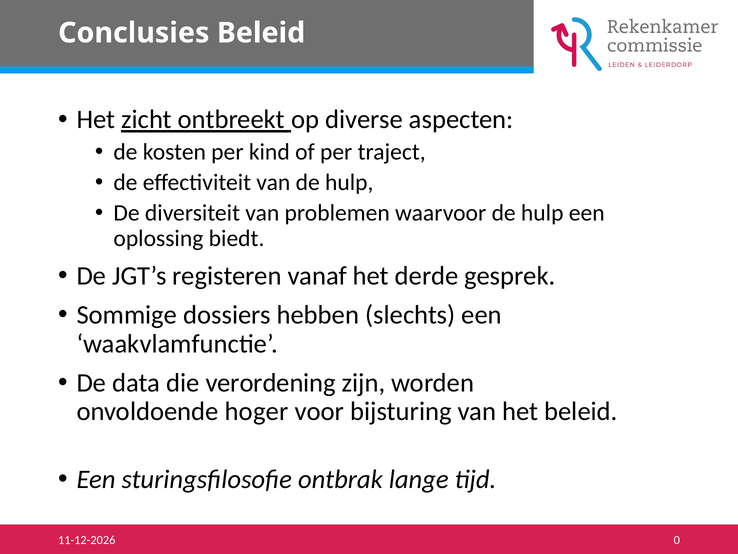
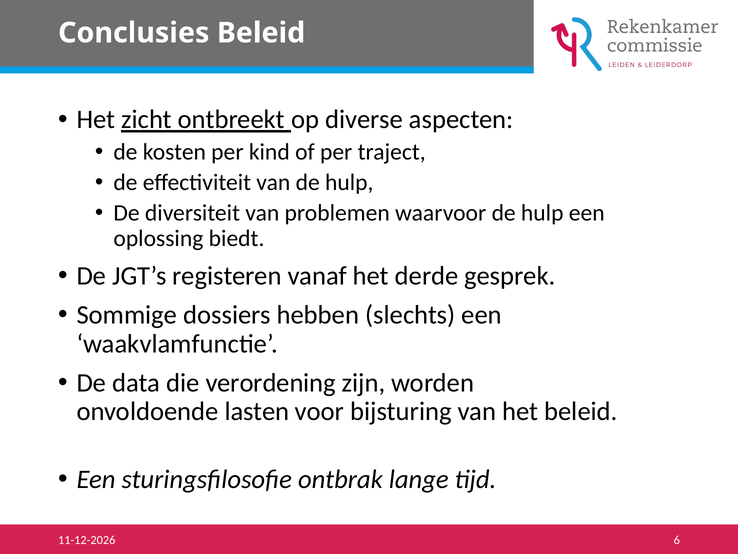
hoger: hoger -> lasten
0: 0 -> 6
